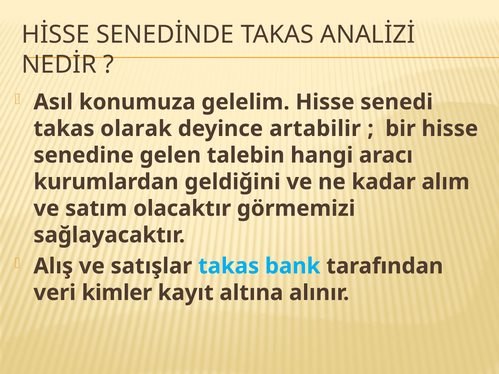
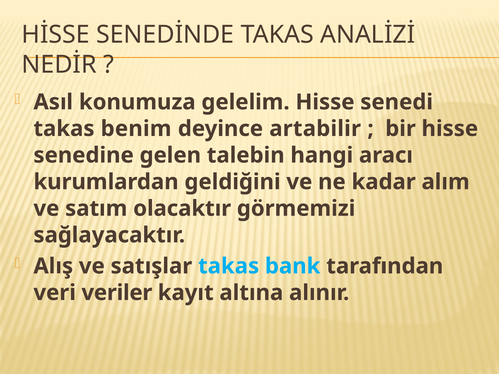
olarak: olarak -> benim
kimler: kimler -> veriler
